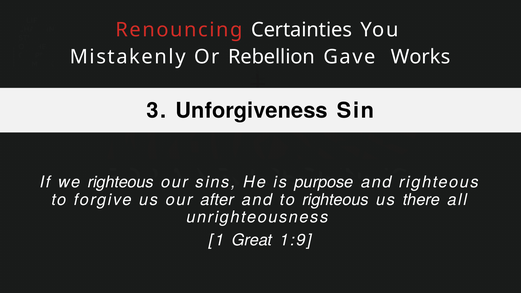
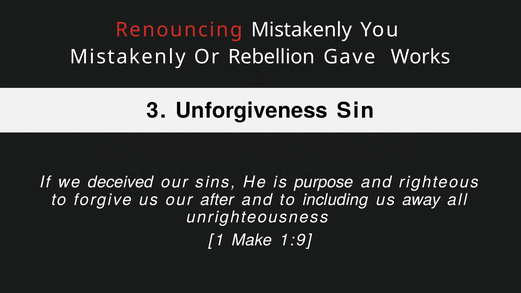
Renouncing Certainties: Certainties -> Mistakenly
we righteous: righteous -> deceived
to righteous: righteous -> including
there: there -> away
Great: Great -> Make
